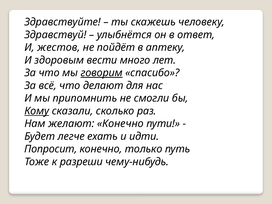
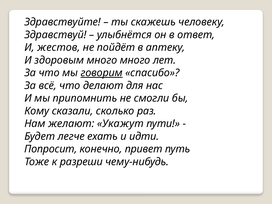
здоровым вести: вести -> много
Кому underline: present -> none
желают Конечно: Конечно -> Укажут
только: только -> привет
